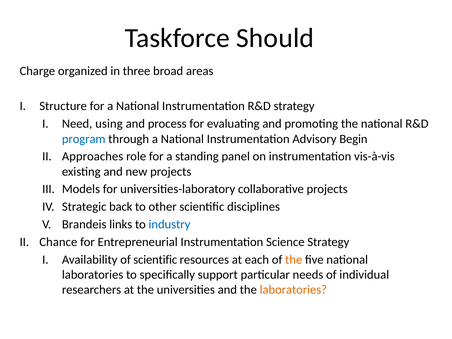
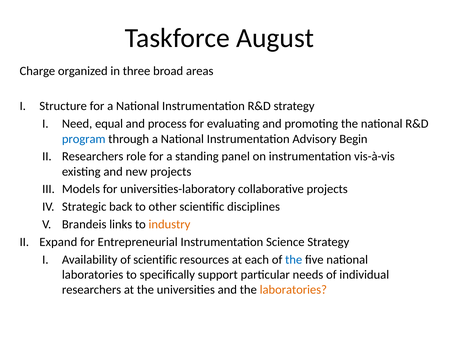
Should: Should -> August
using: using -> equal
Approaches at (93, 156): Approaches -> Researchers
industry colour: blue -> orange
Chance: Chance -> Expand
the at (294, 260) colour: orange -> blue
